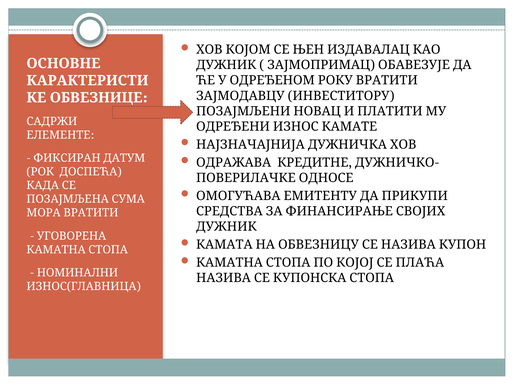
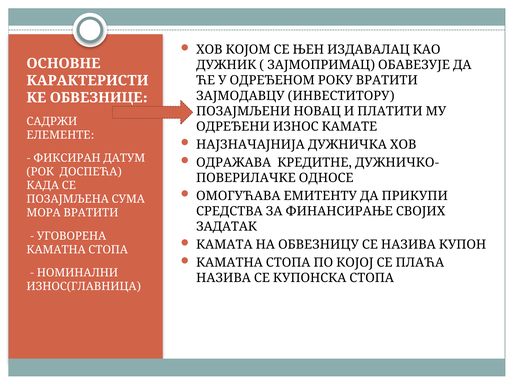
ДУЖНИК at (226, 227): ДУЖНИК -> ЗАДАТАК
